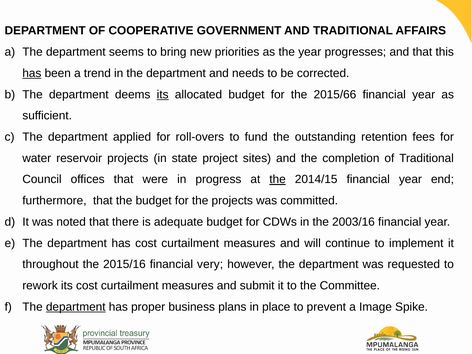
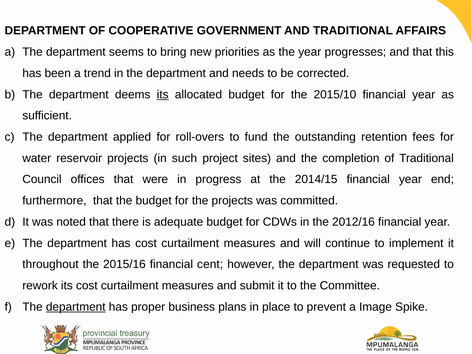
has at (32, 73) underline: present -> none
2015/66: 2015/66 -> 2015/10
state: state -> such
the at (278, 179) underline: present -> none
2003/16: 2003/16 -> 2012/16
very: very -> cent
